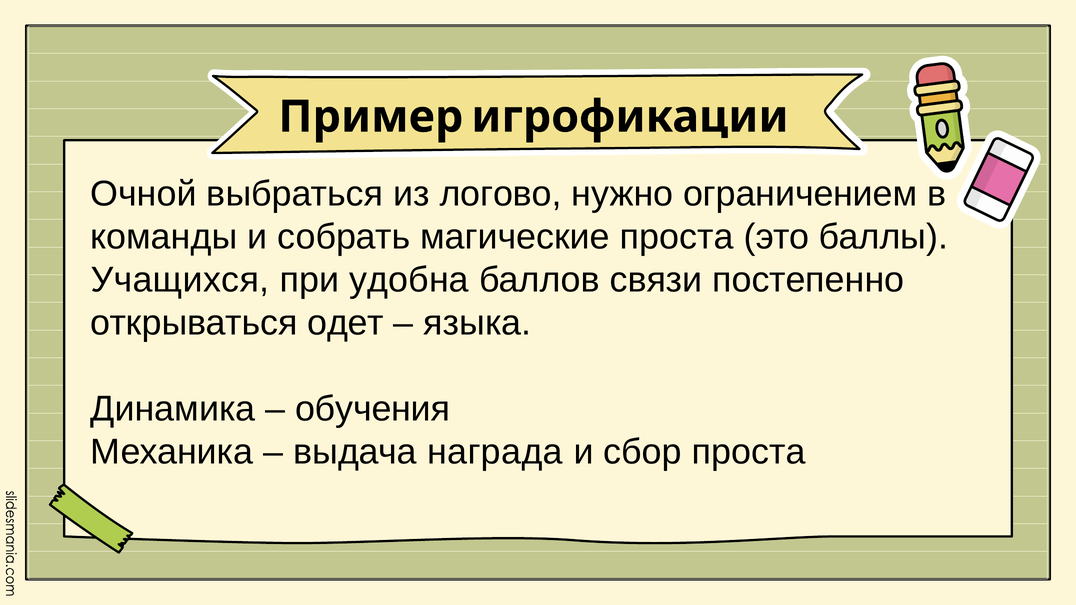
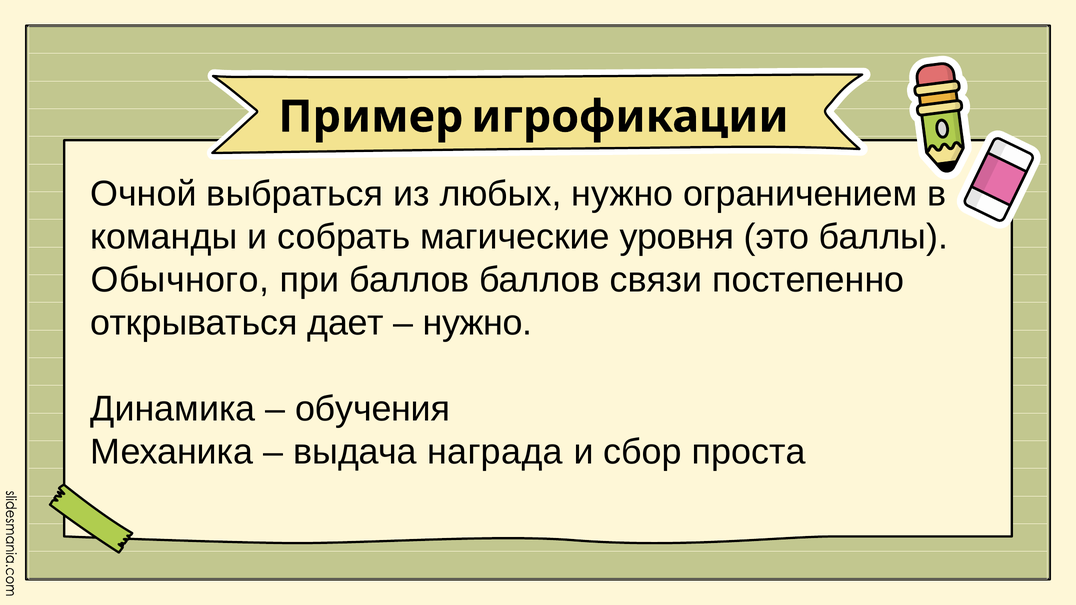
логово: логово -> любых
магические проста: проста -> уровня
Учащихся: Учащихся -> Обычного
при удобна: удобна -> баллов
одет: одет -> дает
языка at (477, 323): языка -> нужно
